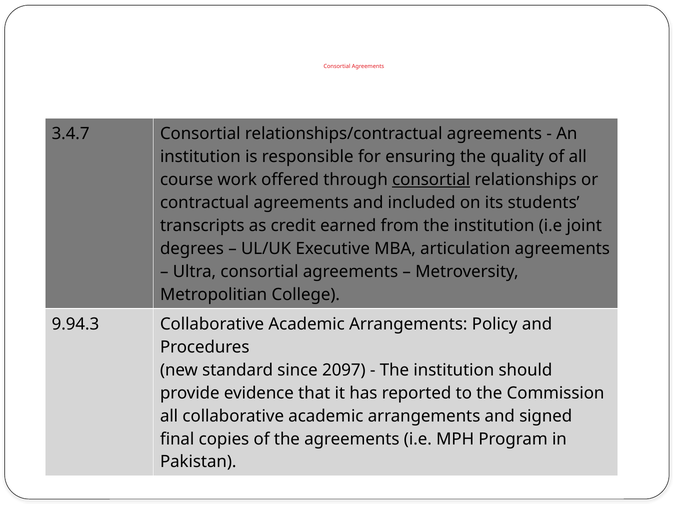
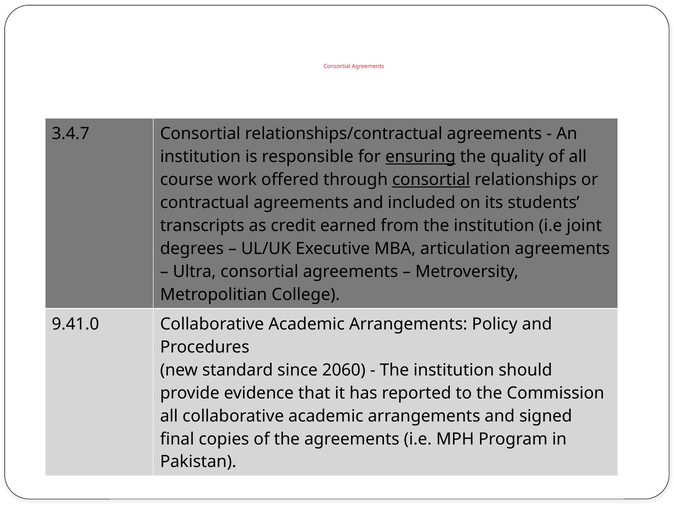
ensuring underline: none -> present
9.94.3: 9.94.3 -> 9.41.0
2097: 2097 -> 2060
